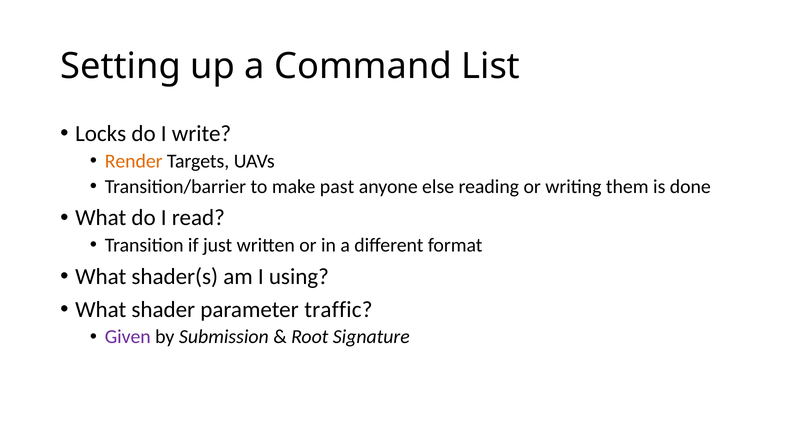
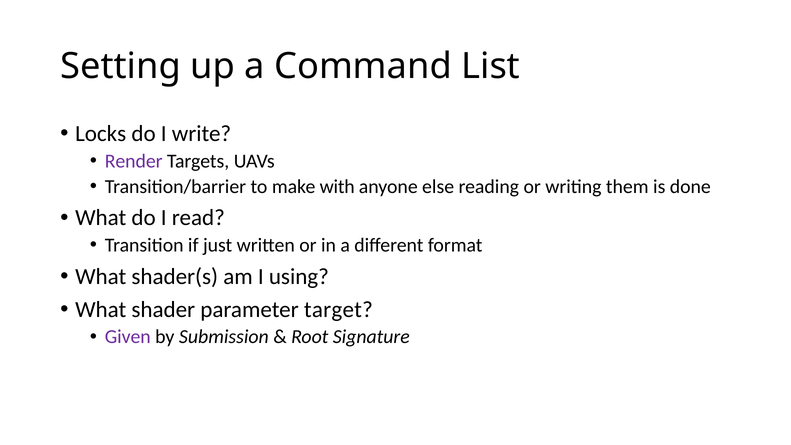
Render colour: orange -> purple
past: past -> with
traffic: traffic -> target
